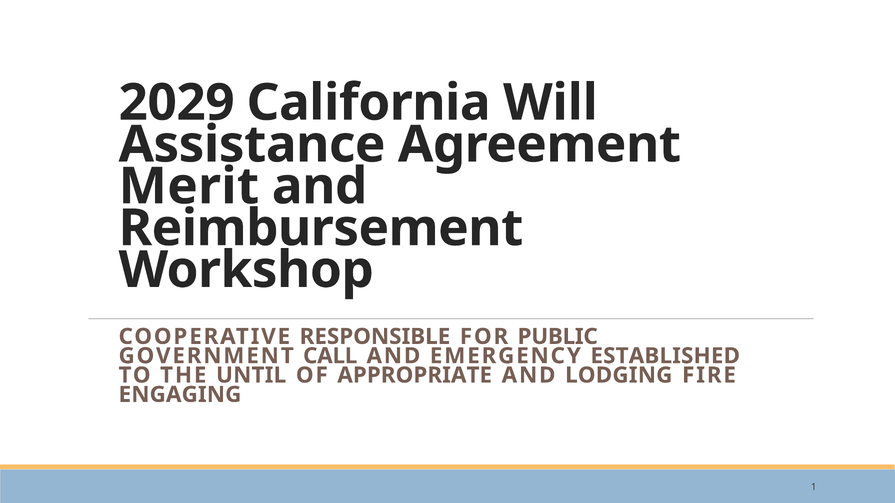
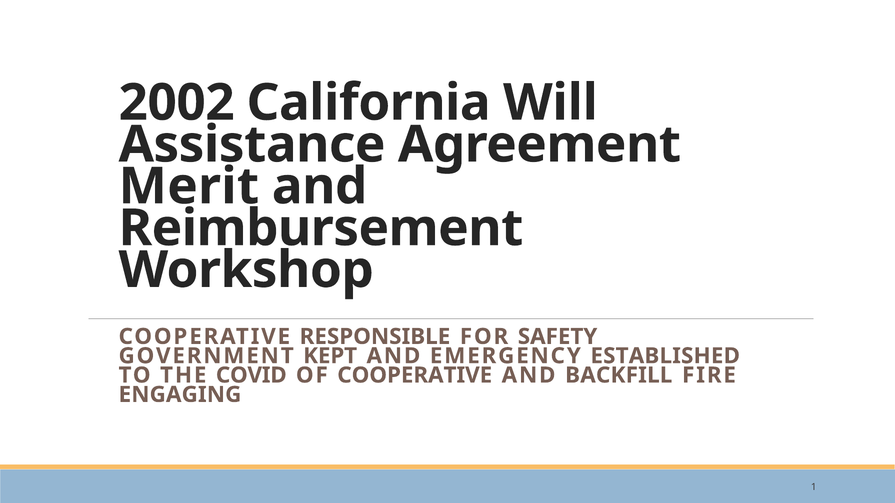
2029: 2029 -> 2002
PUBLIC: PUBLIC -> SAFETY
CALL: CALL -> KEPT
UNTIL: UNTIL -> COVID
OF APPROPRIATE: APPROPRIATE -> COOPERATIVE
LODGING: LODGING -> BACKFILL
